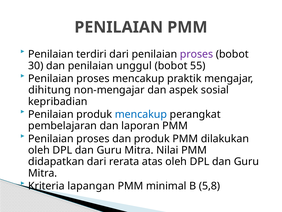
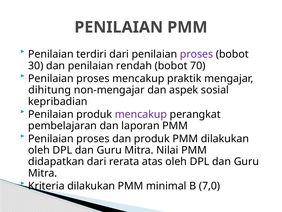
unggul: unggul -> rendah
55: 55 -> 70
mencakup at (141, 114) colour: blue -> purple
Kriteria lapangan: lapangan -> dilakukan
5,8: 5,8 -> 7,0
